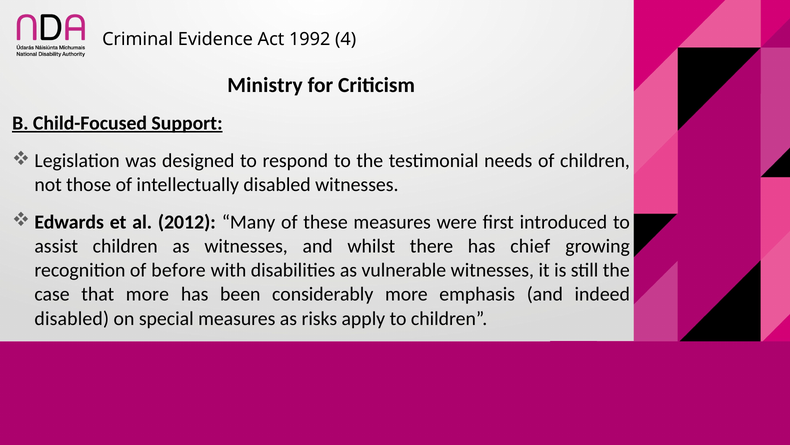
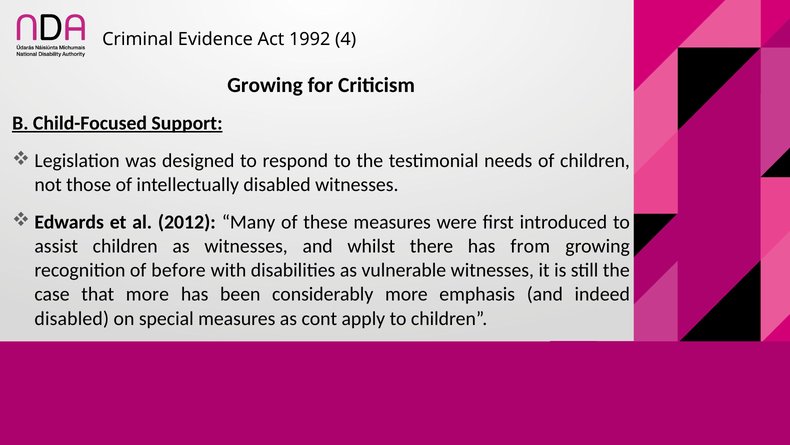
Ministry at (265, 85): Ministry -> Growing
chief: chief -> from
risks: risks -> cont
